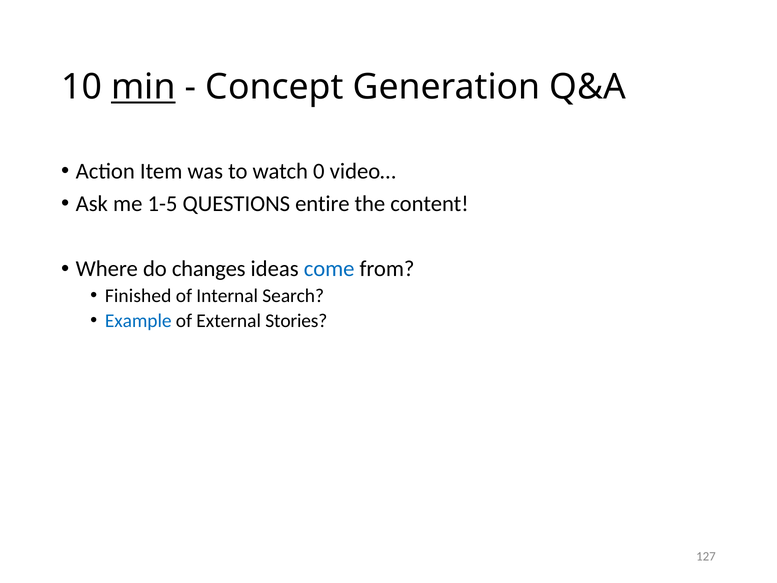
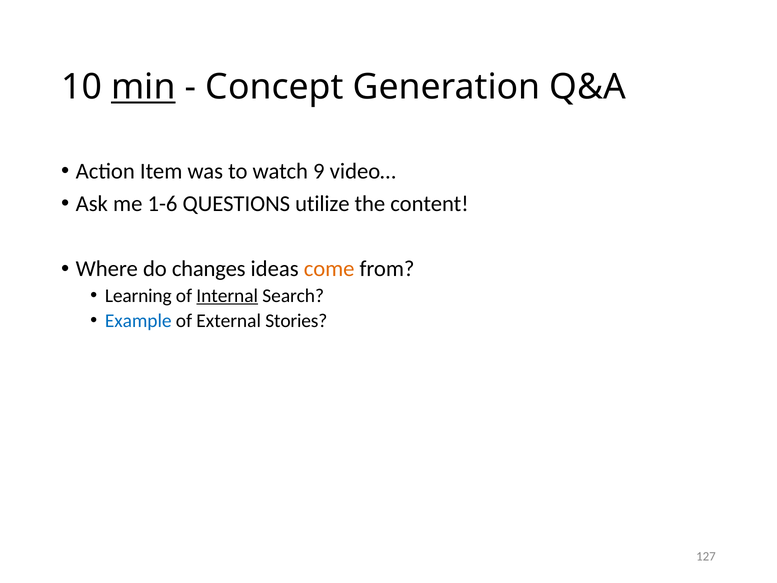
0: 0 -> 9
1-5: 1-5 -> 1-6
entire: entire -> utilize
come colour: blue -> orange
Finished: Finished -> Learning
Internal underline: none -> present
